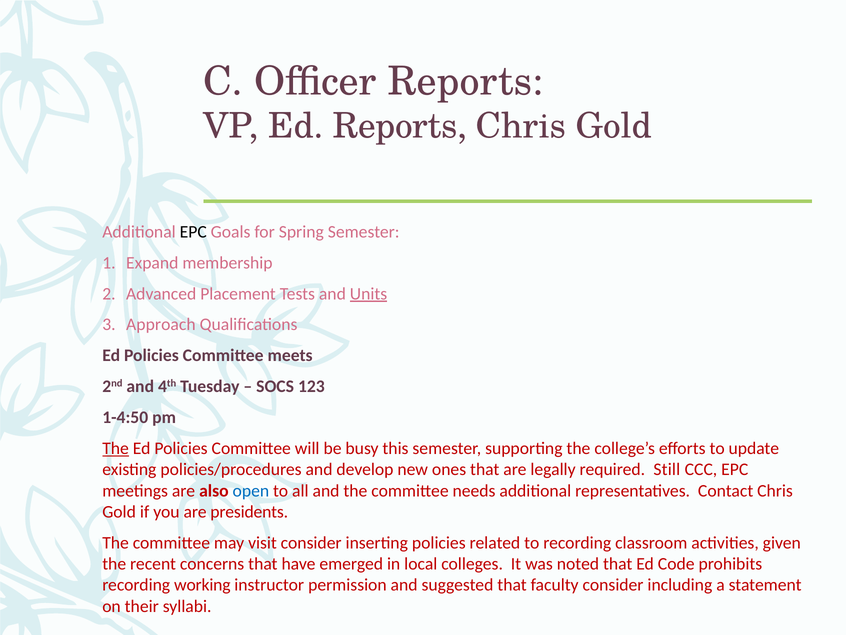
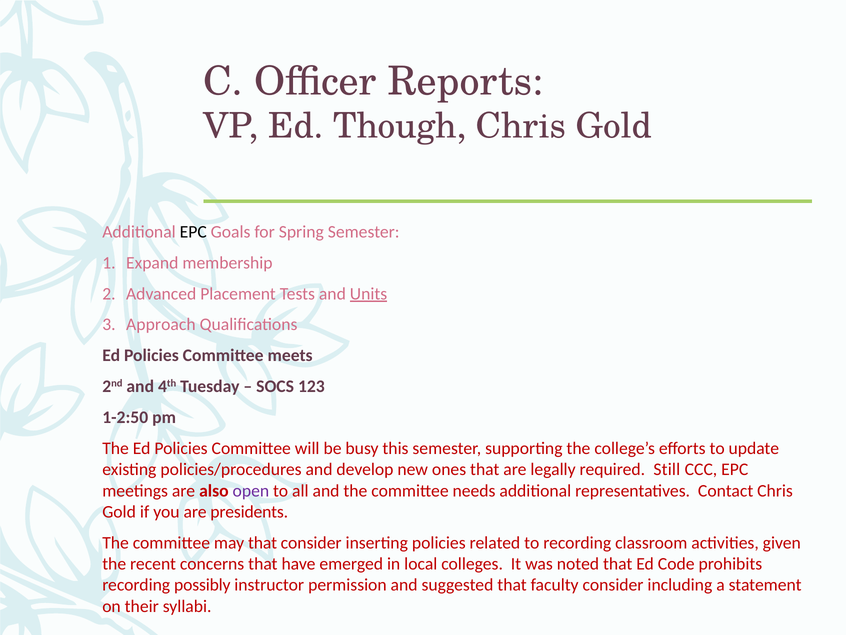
Ed Reports: Reports -> Though
1-4:50: 1-4:50 -> 1-2:50
The at (116, 448) underline: present -> none
open colour: blue -> purple
may visit: visit -> that
working: working -> possibly
